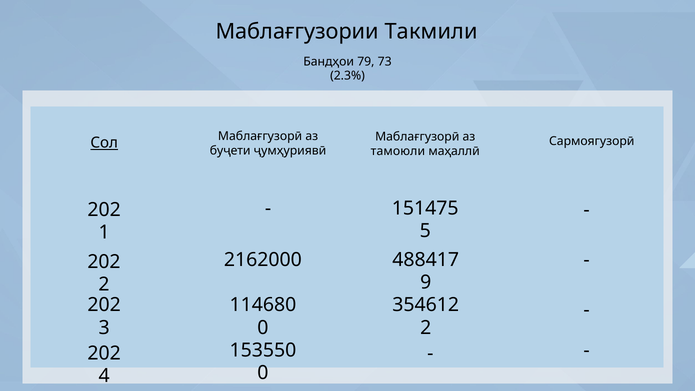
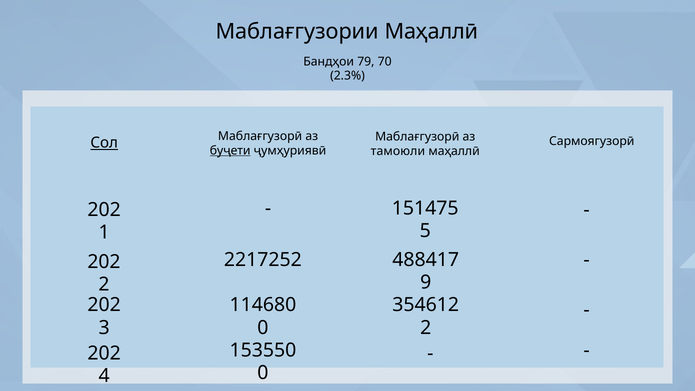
Маблағгузории Такмили: Такмили -> Маҳаллӣ
73: 73 -> 70
буҷети underline: none -> present
2162000: 2162000 -> 2217252
